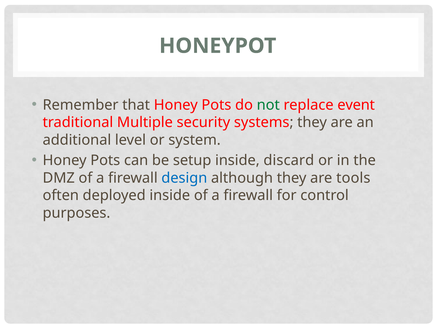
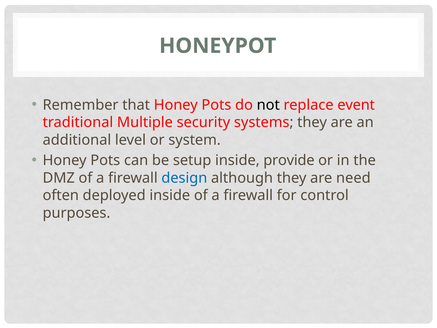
not colour: green -> black
discard: discard -> provide
tools: tools -> need
